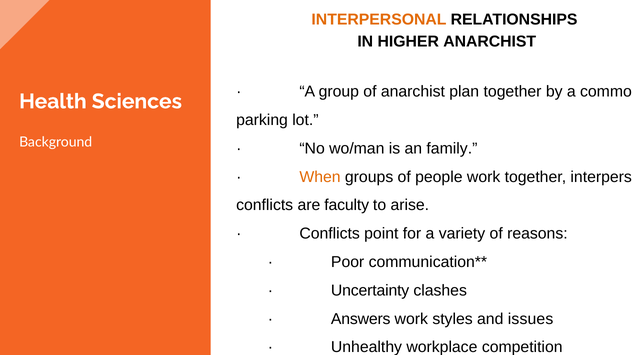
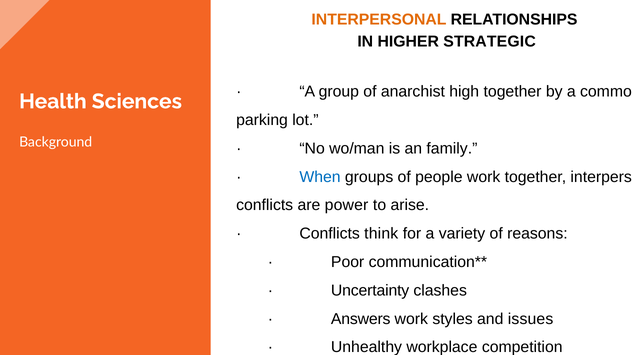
HIGHER ANARCHIST: ANARCHIST -> STRATEGIC
plan: plan -> high
When colour: orange -> blue
faculty: faculty -> power
point: point -> think
